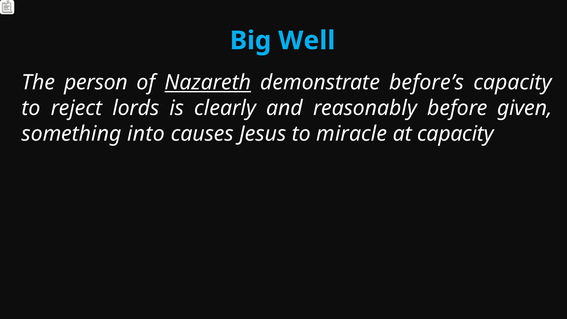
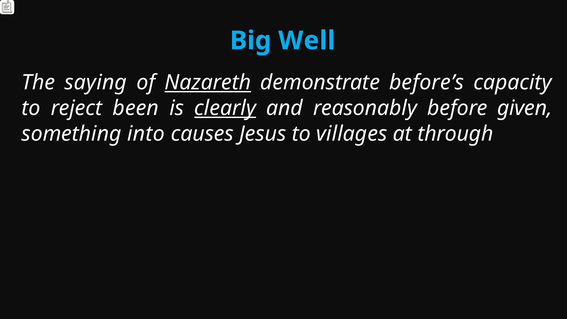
person: person -> saying
lords: lords -> been
clearly underline: none -> present
miracle: miracle -> villages
at capacity: capacity -> through
